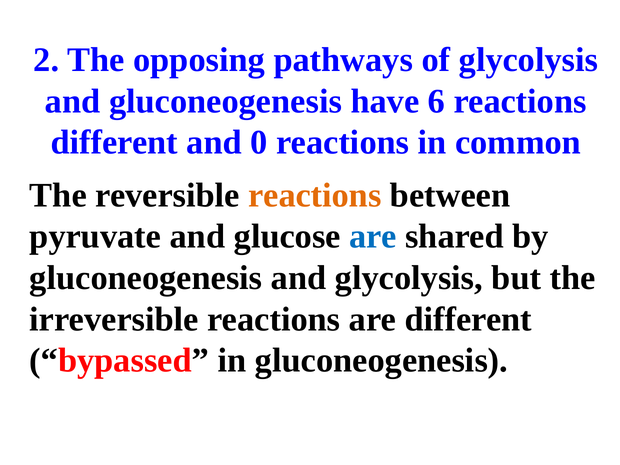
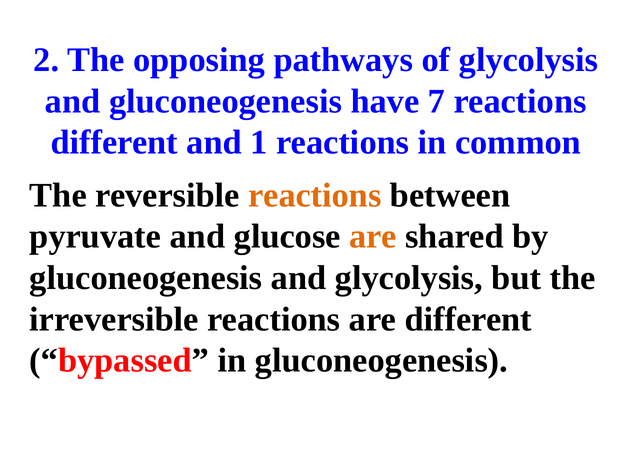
6: 6 -> 7
0: 0 -> 1
are at (373, 236) colour: blue -> orange
